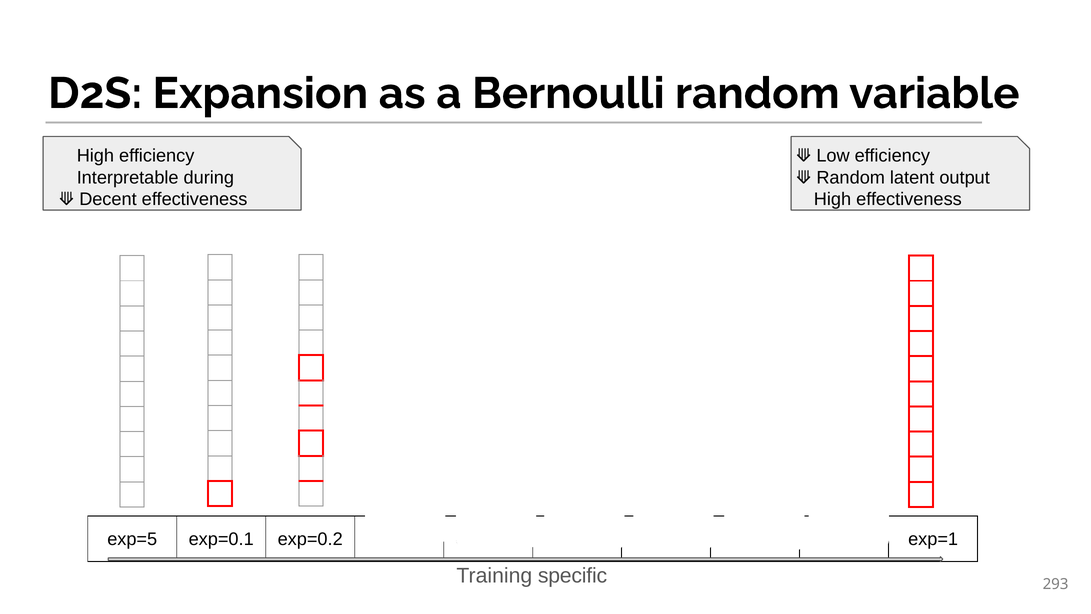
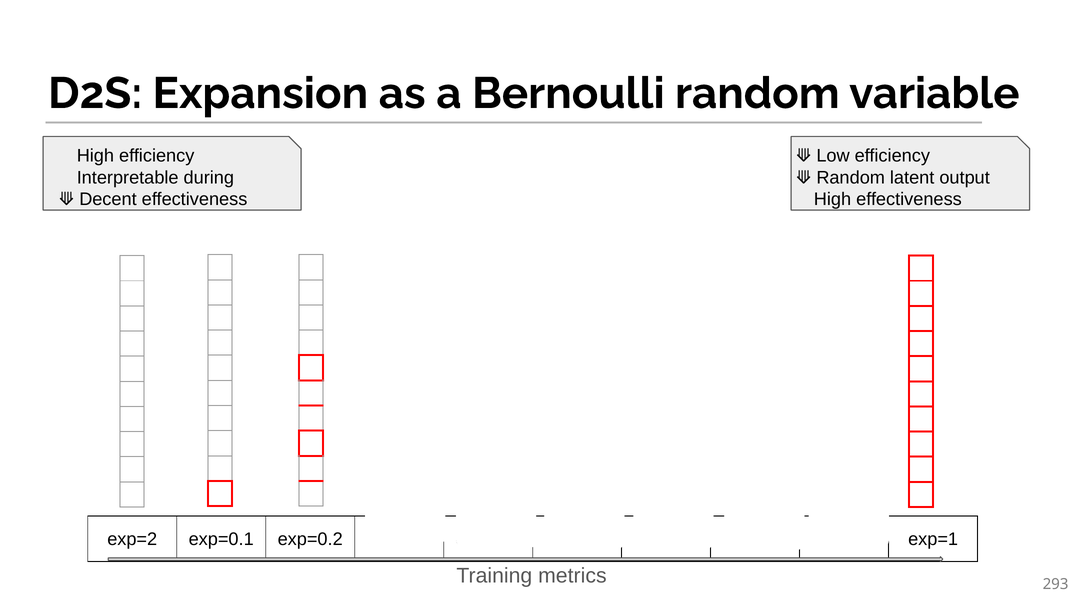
exp=5: exp=5 -> exp=2
specific: specific -> metrics
